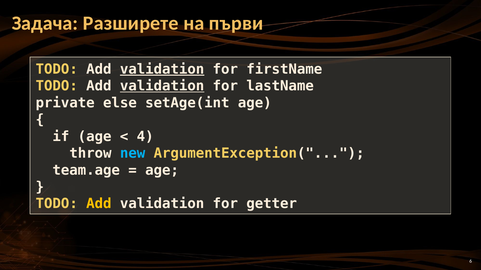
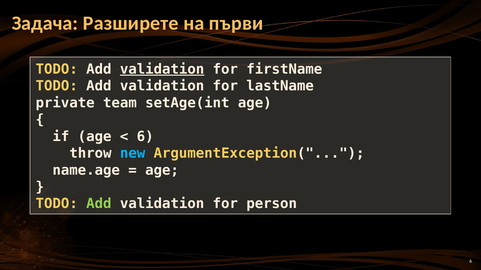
validation at (162, 86) underline: present -> none
else: else -> team
4 at (145, 137): 4 -> 6
team.age: team.age -> name.age
Add at (99, 204) colour: yellow -> light green
getter: getter -> person
